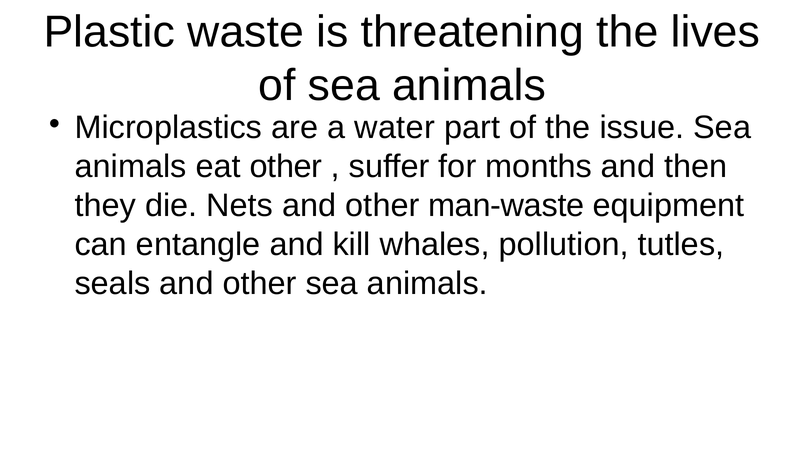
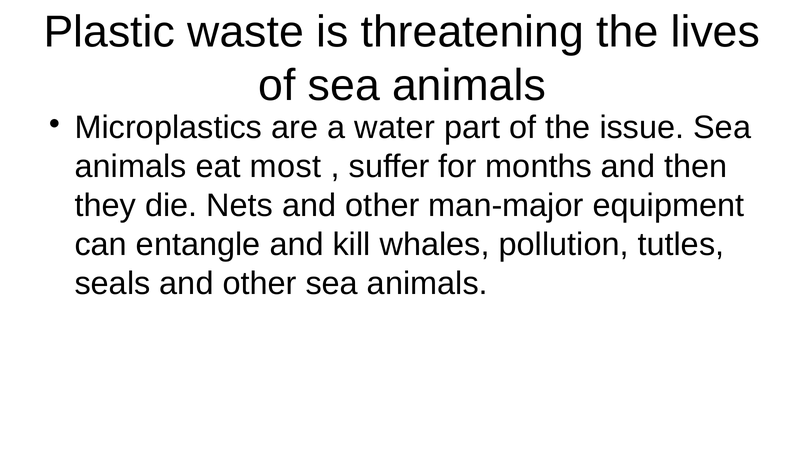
eat other: other -> most
man-waste: man-waste -> man-major
